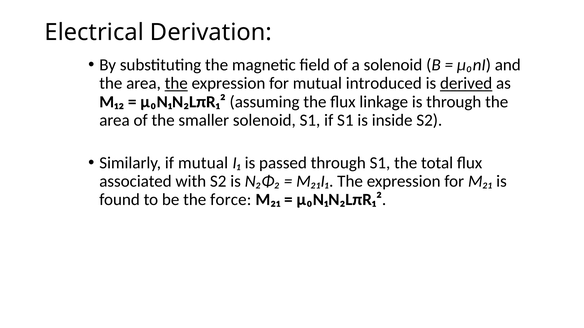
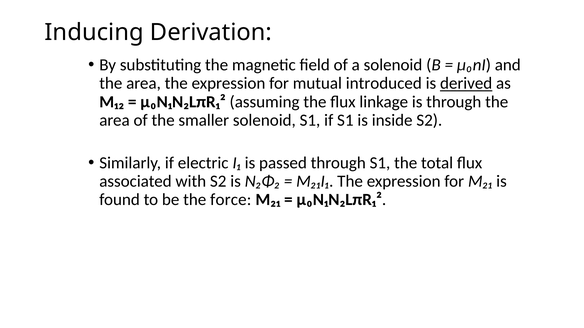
Electrical: Electrical -> Inducing
the at (176, 83) underline: present -> none
if mutual: mutual -> electric
